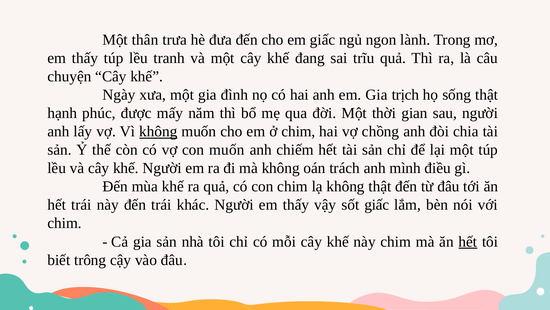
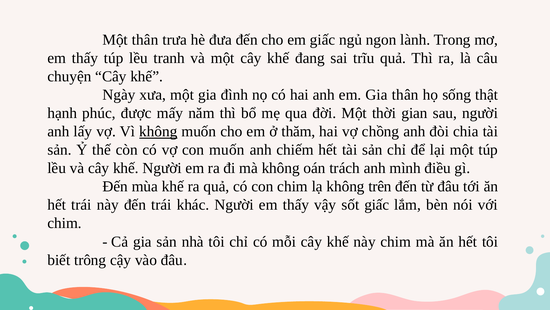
Gia trịch: trịch -> thân
ở chim: chim -> thăm
không thật: thật -> trên
hết at (468, 241) underline: present -> none
